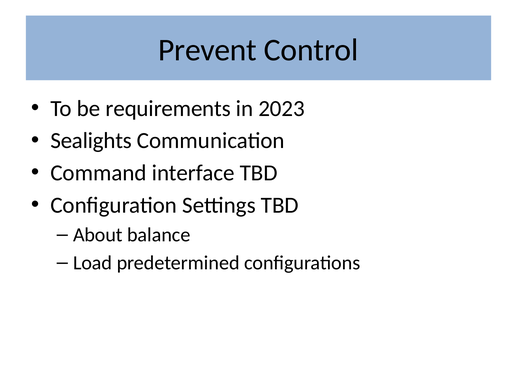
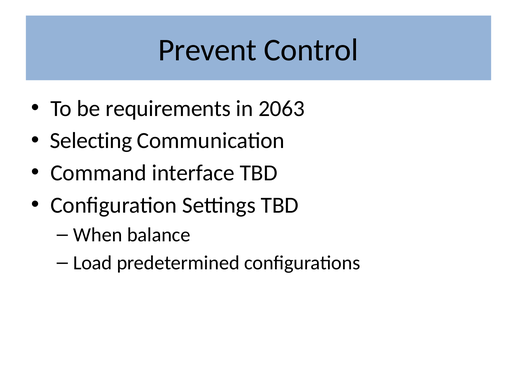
2023: 2023 -> 2063
Sealights: Sealights -> Selecting
About: About -> When
